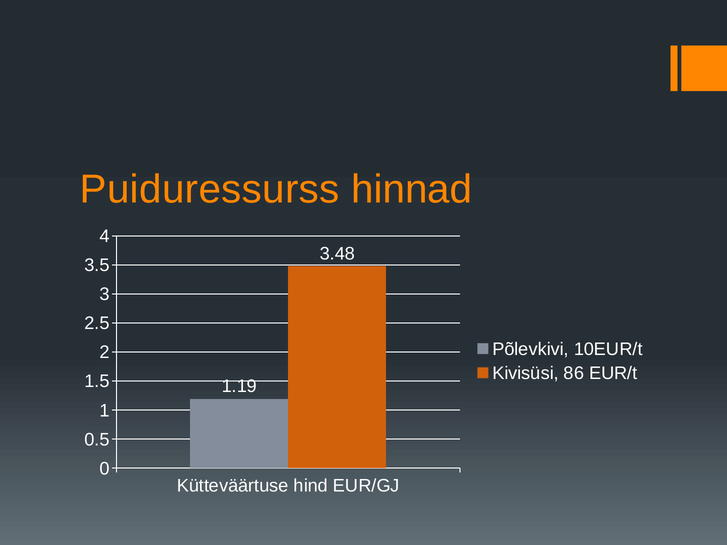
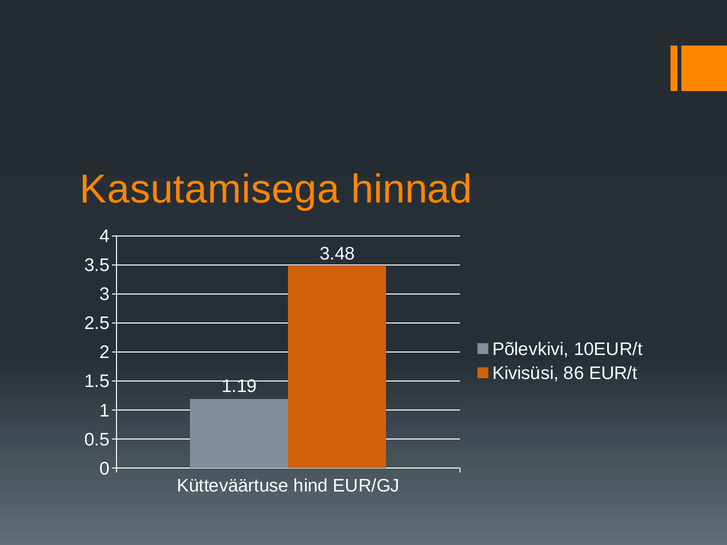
Puiduressurss: Puiduressurss -> Kasutamisega
